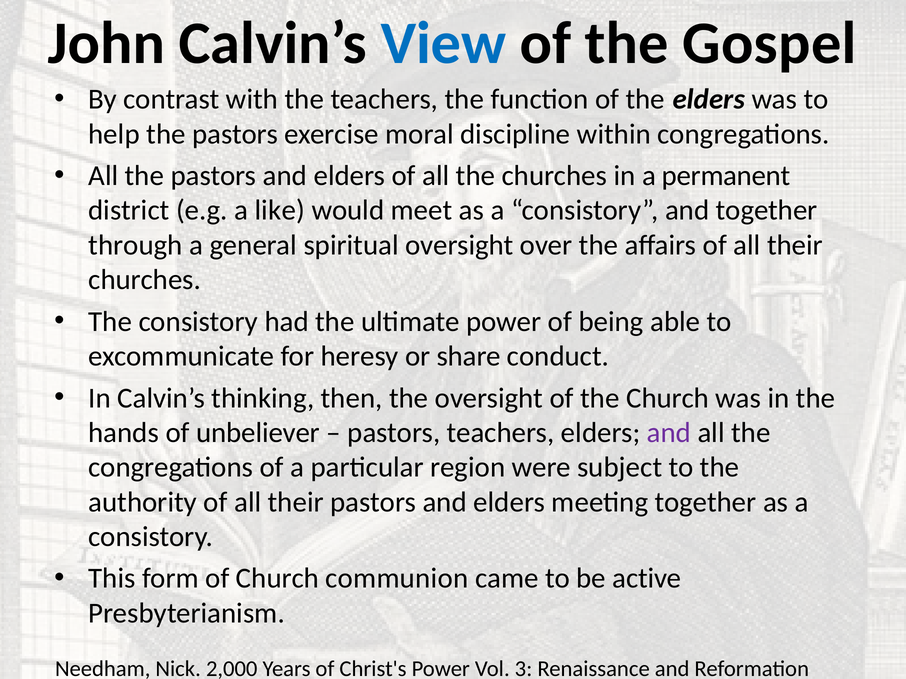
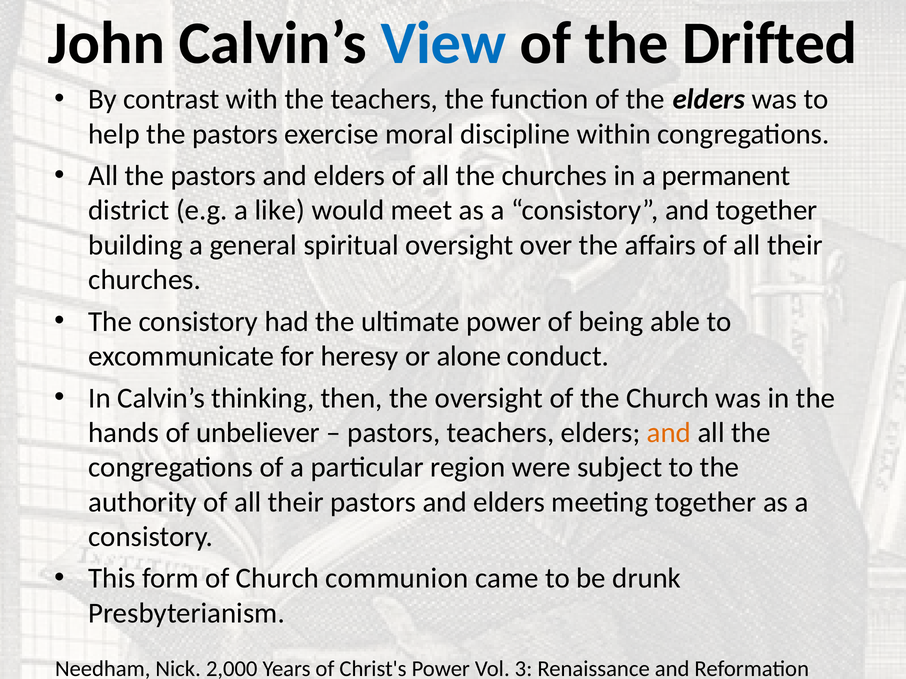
Gospel: Gospel -> Drifted
through: through -> building
share: share -> alone
and at (669, 433) colour: purple -> orange
active: active -> drunk
